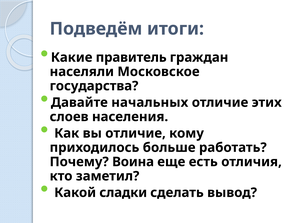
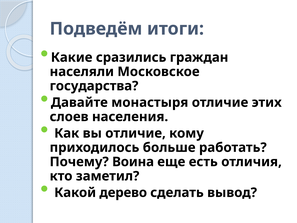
правитель: правитель -> сразились
начальных: начальных -> монастыря
сладки: сладки -> дерево
